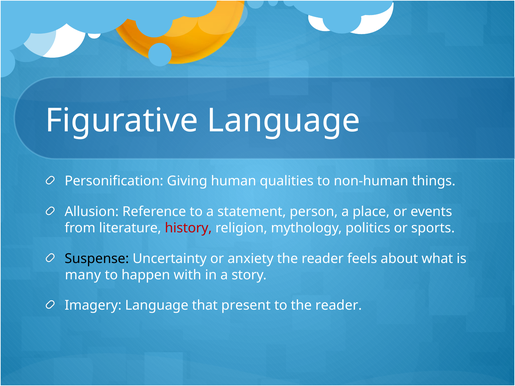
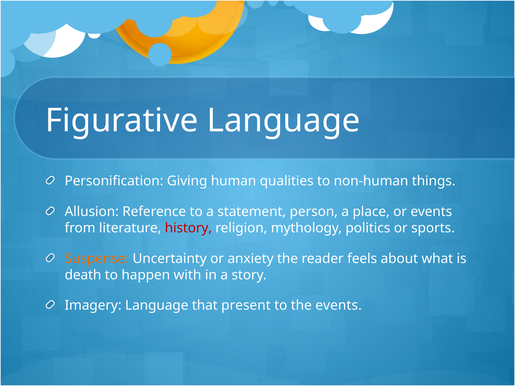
Suspense colour: black -> orange
many: many -> death
to the reader: reader -> events
